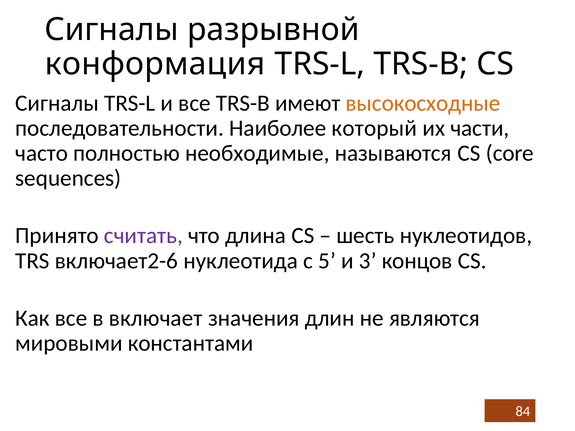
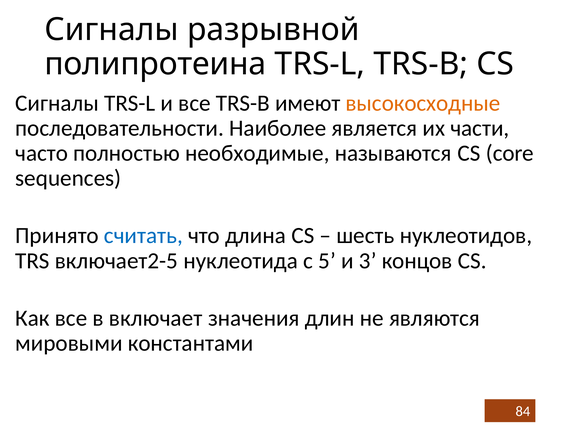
конформация: конформация -> полипротеина
который: который -> является
считать colour: purple -> blue
включает2-6: включает2-6 -> включает2-5
